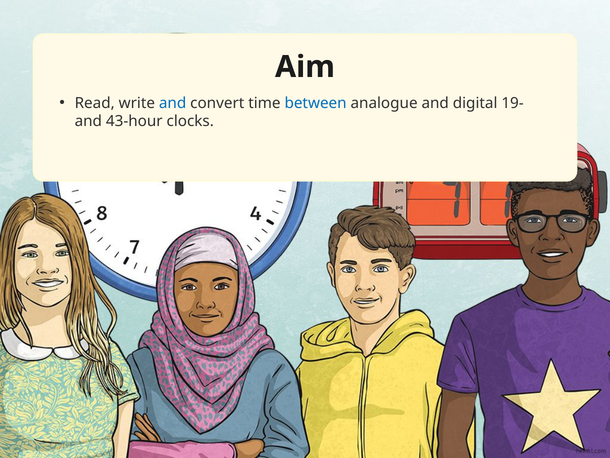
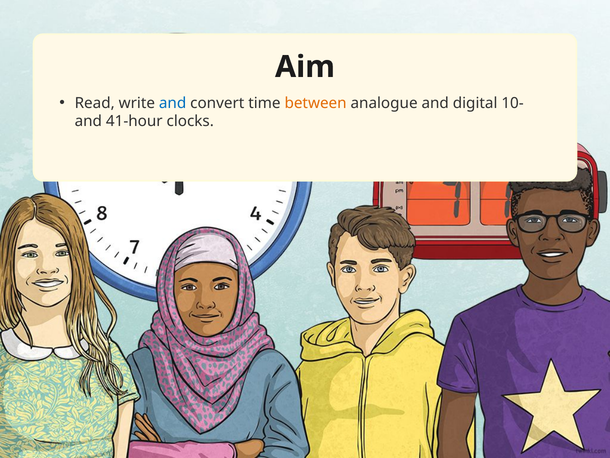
between colour: blue -> orange
19-: 19- -> 10-
43-hour: 43-hour -> 41-hour
